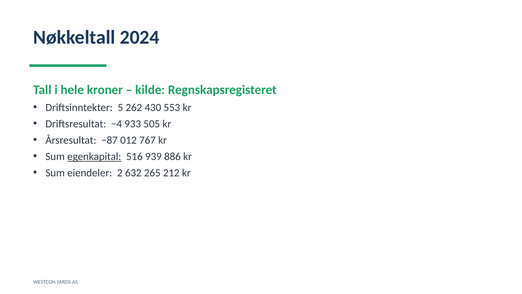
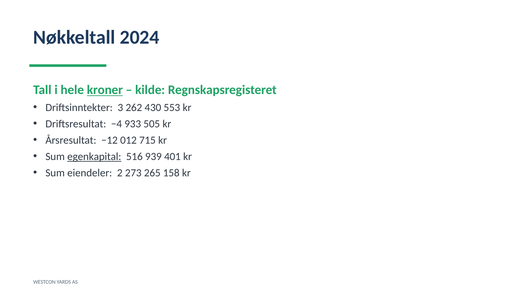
kroner underline: none -> present
5: 5 -> 3
−87: −87 -> −12
767: 767 -> 715
886: 886 -> 401
632: 632 -> 273
212: 212 -> 158
